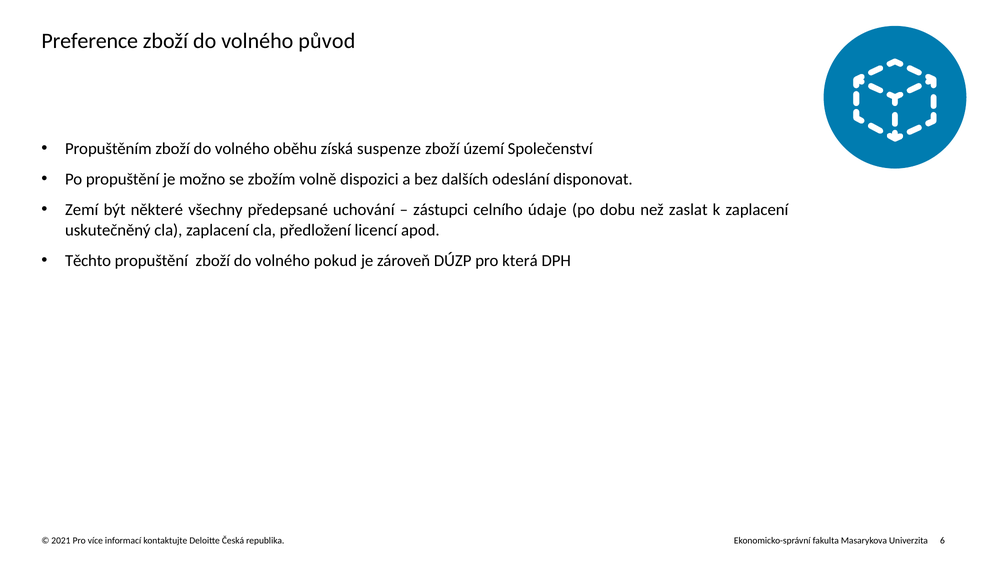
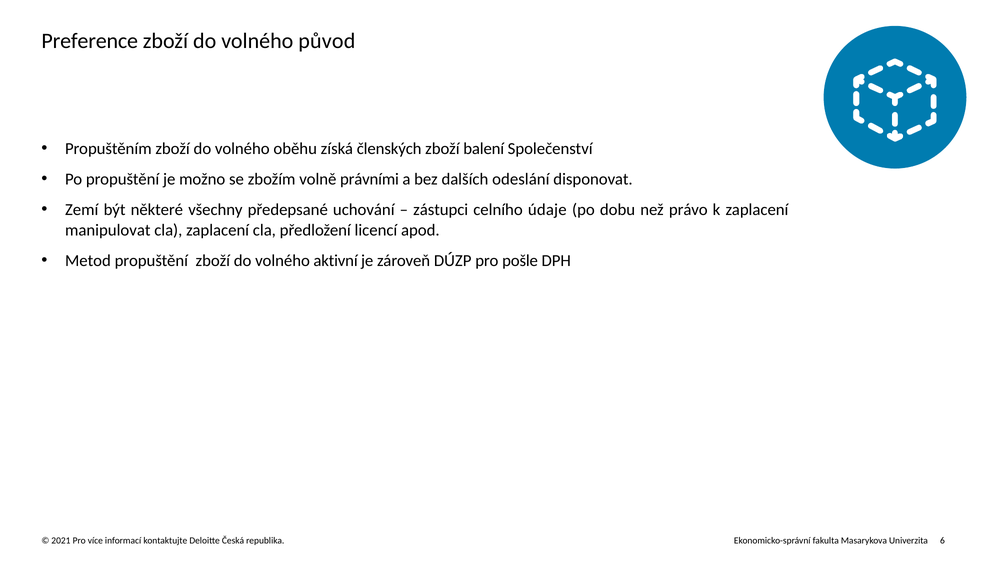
suspenze: suspenze -> členských
území: území -> balení
dispozici: dispozici -> právními
zaslat: zaslat -> právo
uskutečněný: uskutečněný -> manipulovat
Těchto: Těchto -> Metod
pokud: pokud -> aktivní
která: která -> pošle
